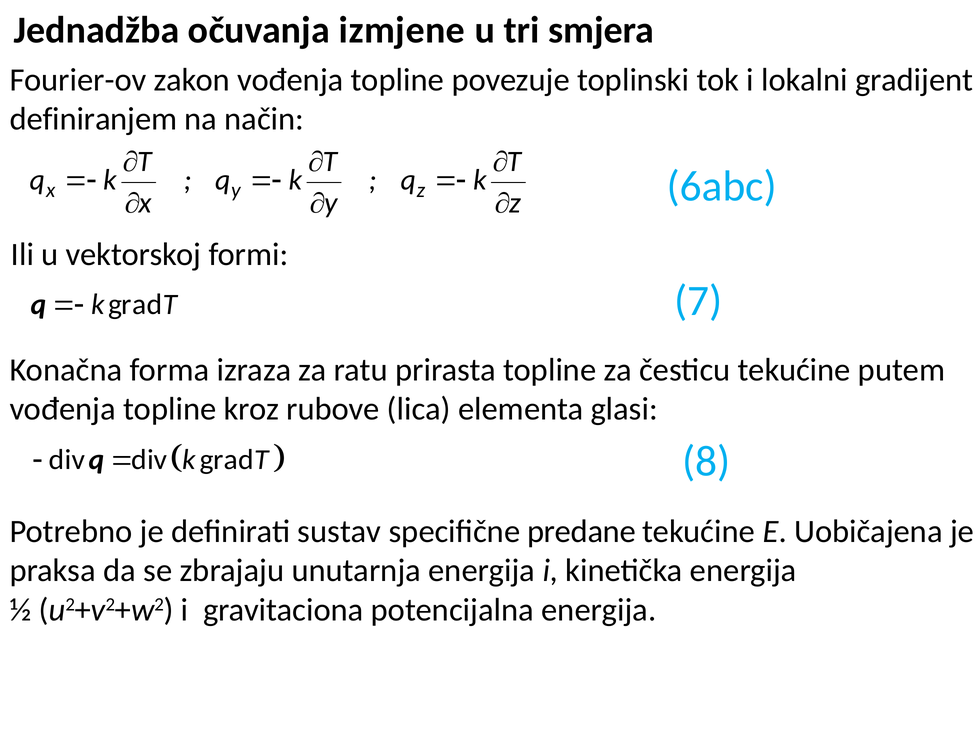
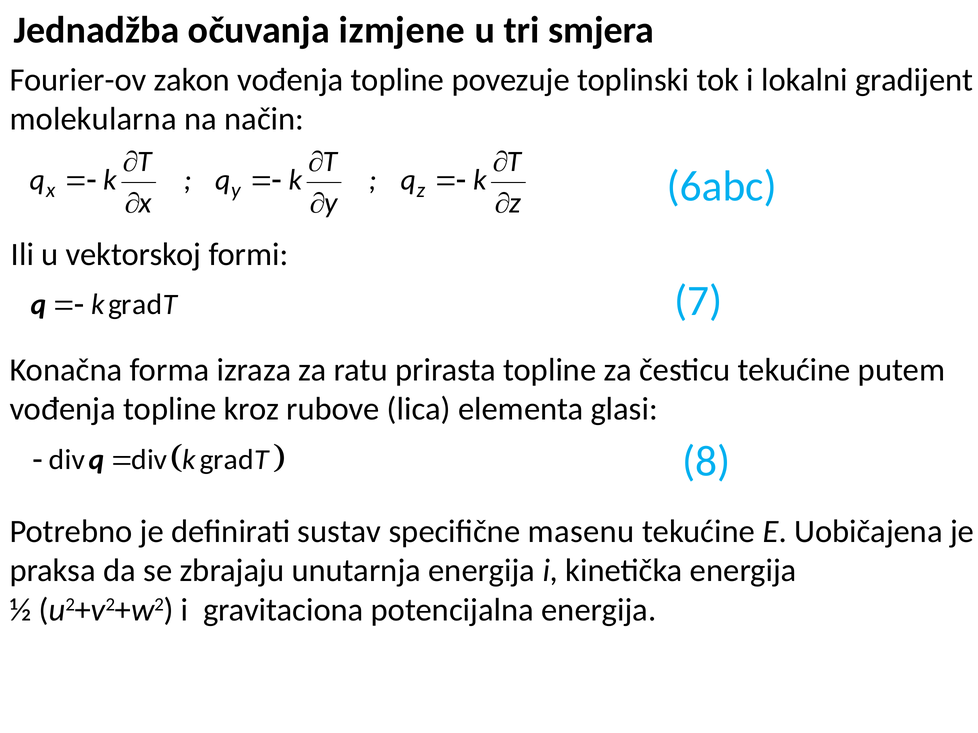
definiranjem: definiranjem -> molekularna
predane: predane -> masenu
